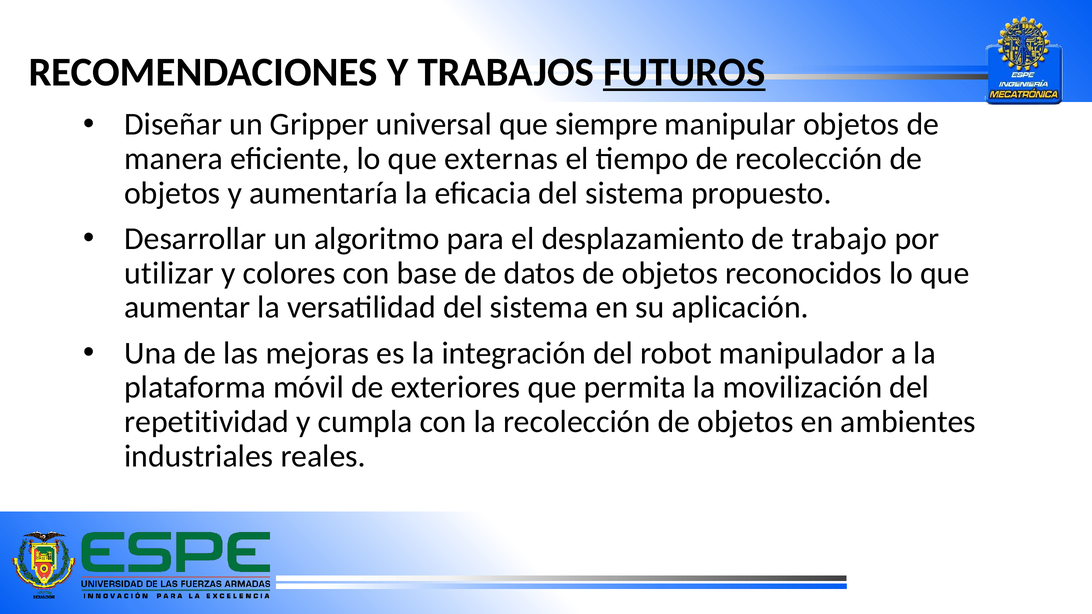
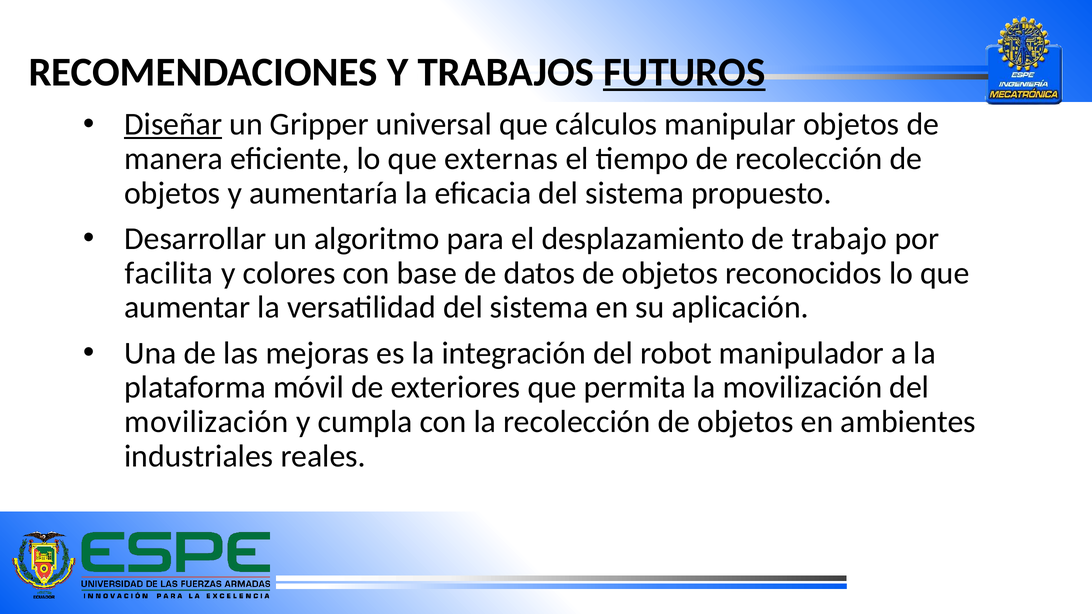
Diseñar underline: none -> present
siempre: siempre -> cálculos
utilizar: utilizar -> facilita
repetitividad at (207, 422): repetitividad -> movilización
